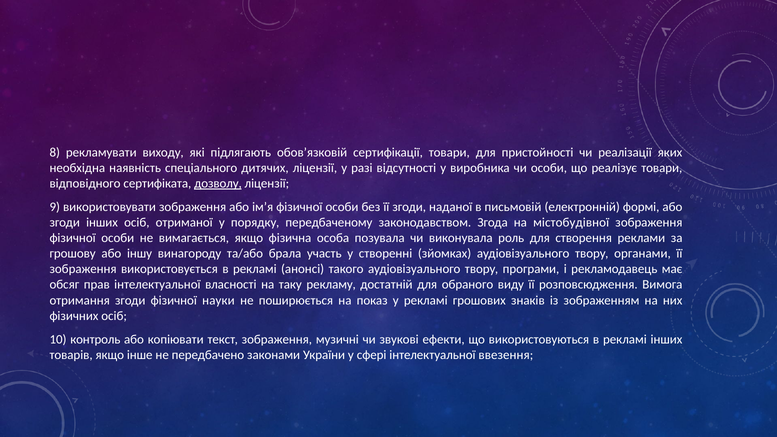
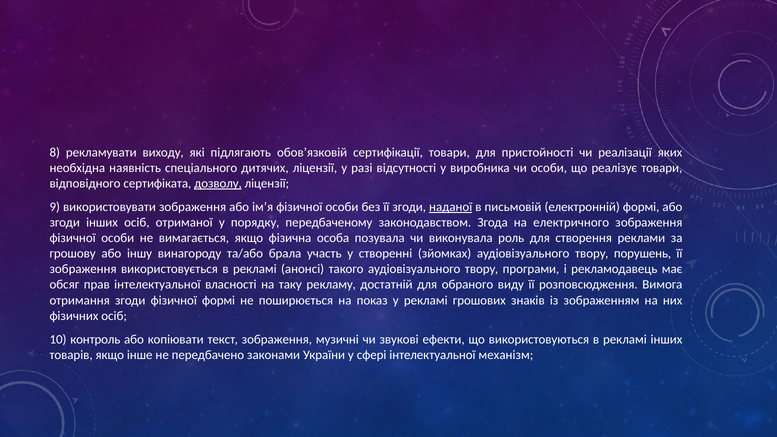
наданої underline: none -> present
містобудівної: містобудівної -> електричного
органами: органами -> порушень
фізичної науки: науки -> формі
ввезення: ввезення -> механізм
